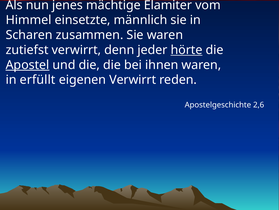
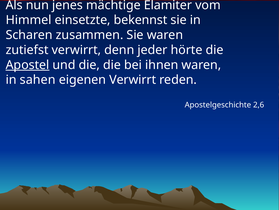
männlich: männlich -> bekennst
hörte underline: present -> none
erfüllt: erfüllt -> sahen
